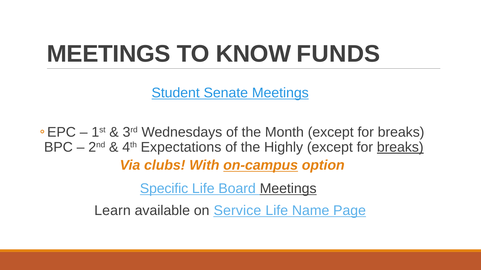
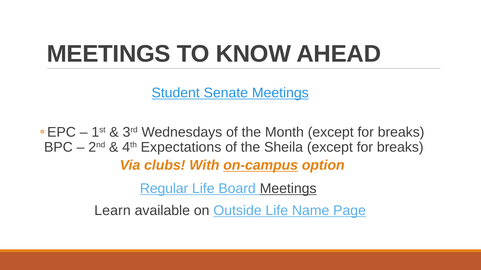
FUNDS: FUNDS -> AHEAD
Highly: Highly -> Sheila
breaks at (400, 148) underline: present -> none
Specific: Specific -> Regular
Service: Service -> Outside
